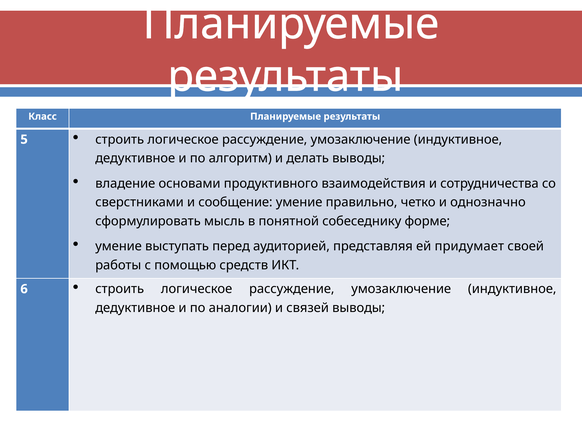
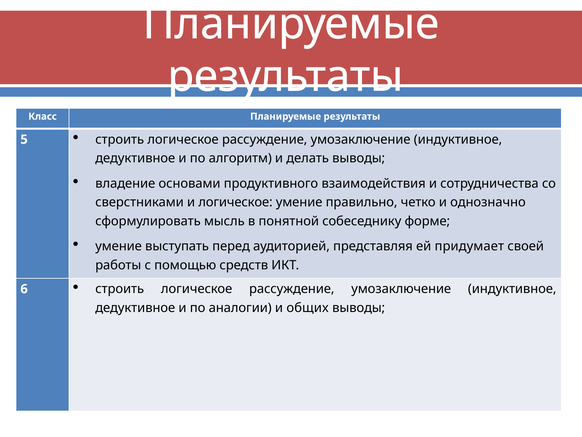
и сообщение: сообщение -> логическое
связей: связей -> общих
